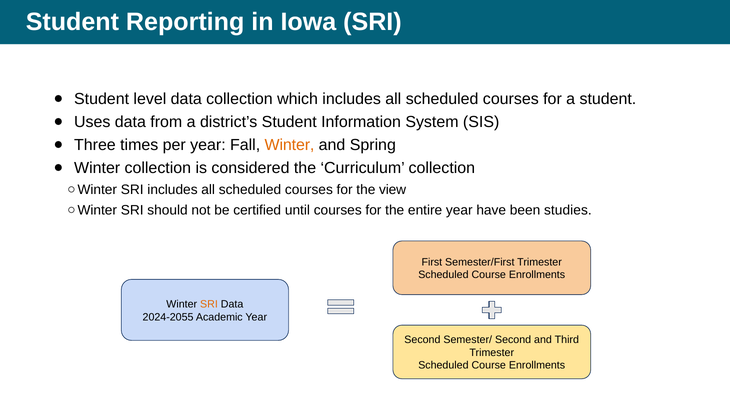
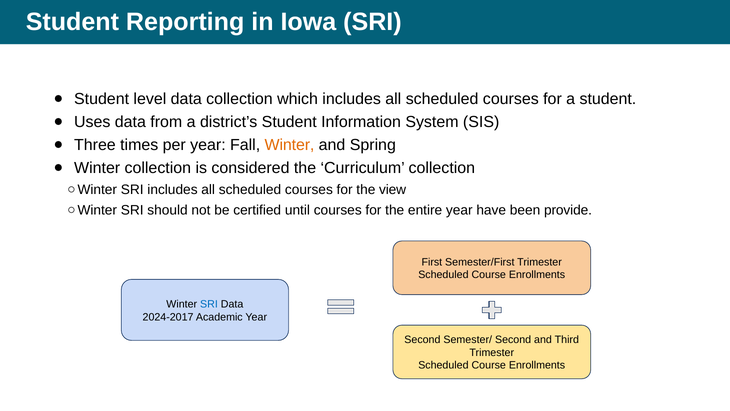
studies: studies -> provide
SRI at (209, 304) colour: orange -> blue
2024-2055: 2024-2055 -> 2024-2017
